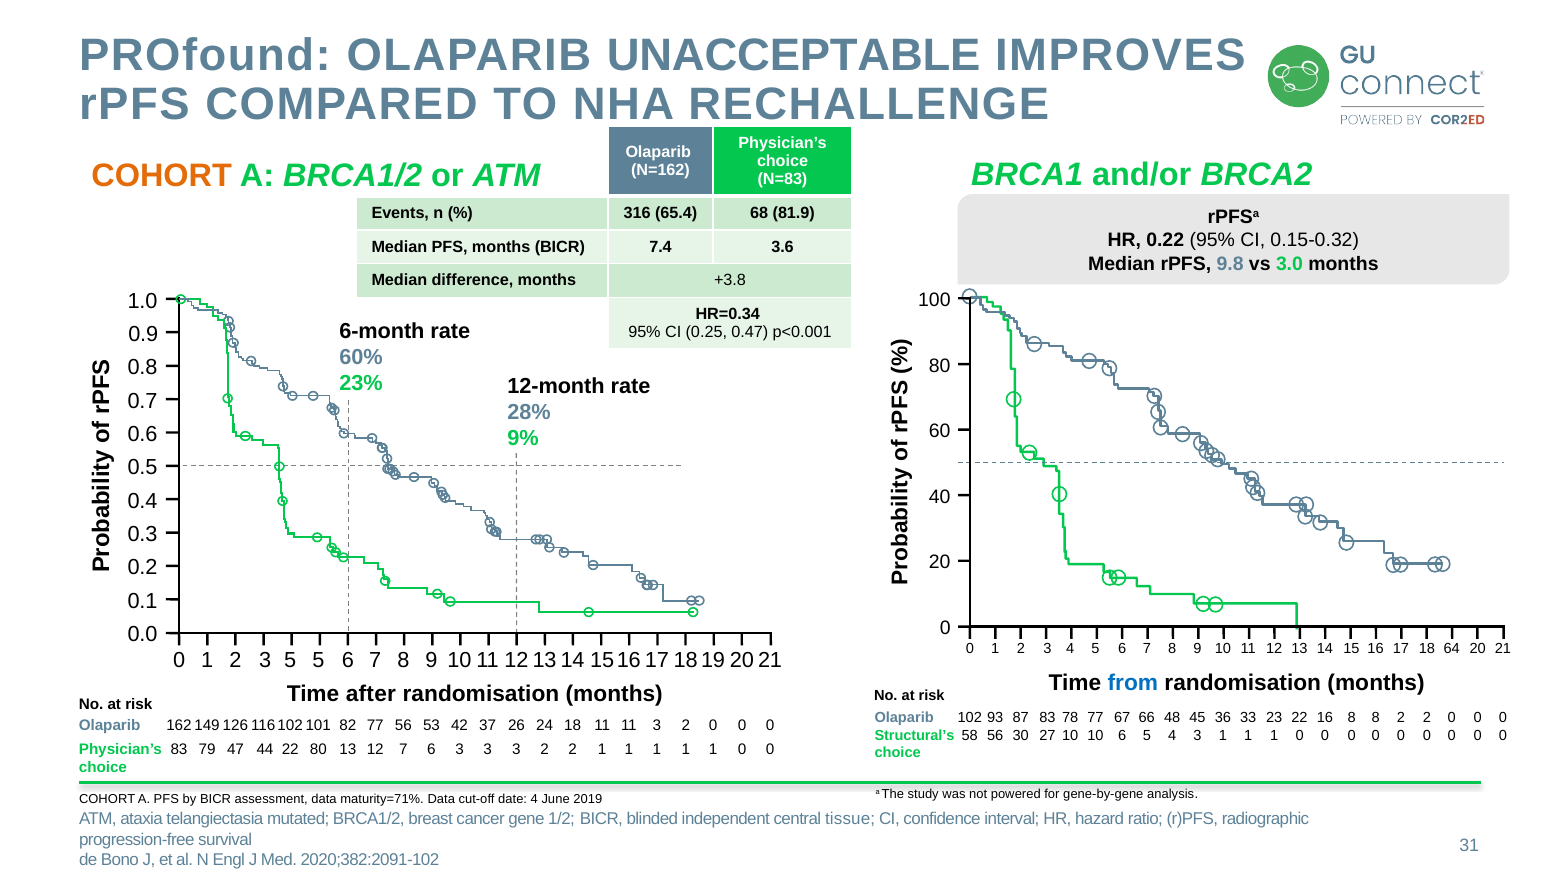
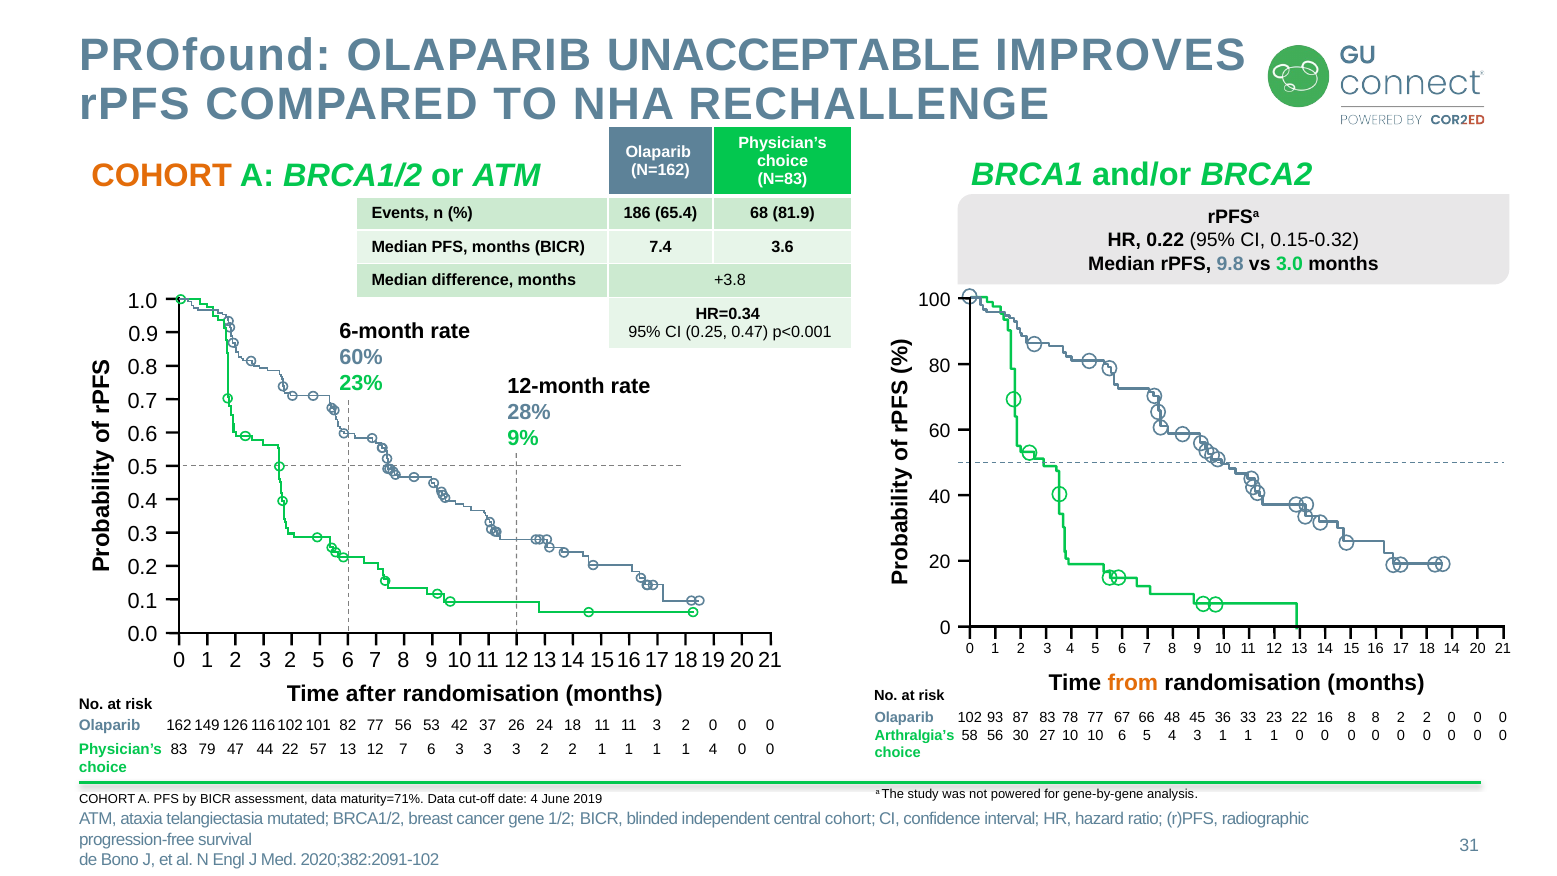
316: 316 -> 186
18 64: 64 -> 14
2 3 5: 5 -> 2
from colour: blue -> orange
Structural’s: Structural’s -> Arthralgia’s
22 80: 80 -> 57
1 at (713, 749): 1 -> 4
central tissue: tissue -> cohort
